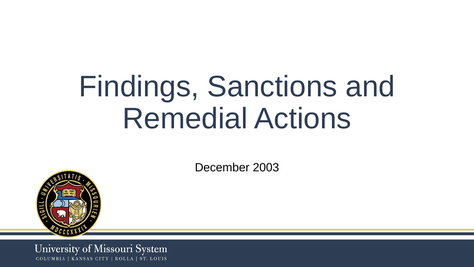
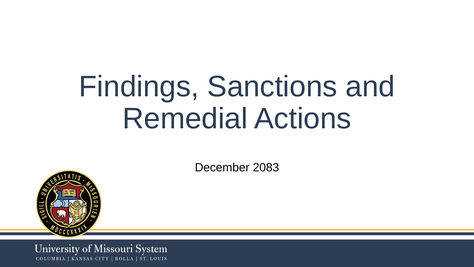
2003: 2003 -> 2083
